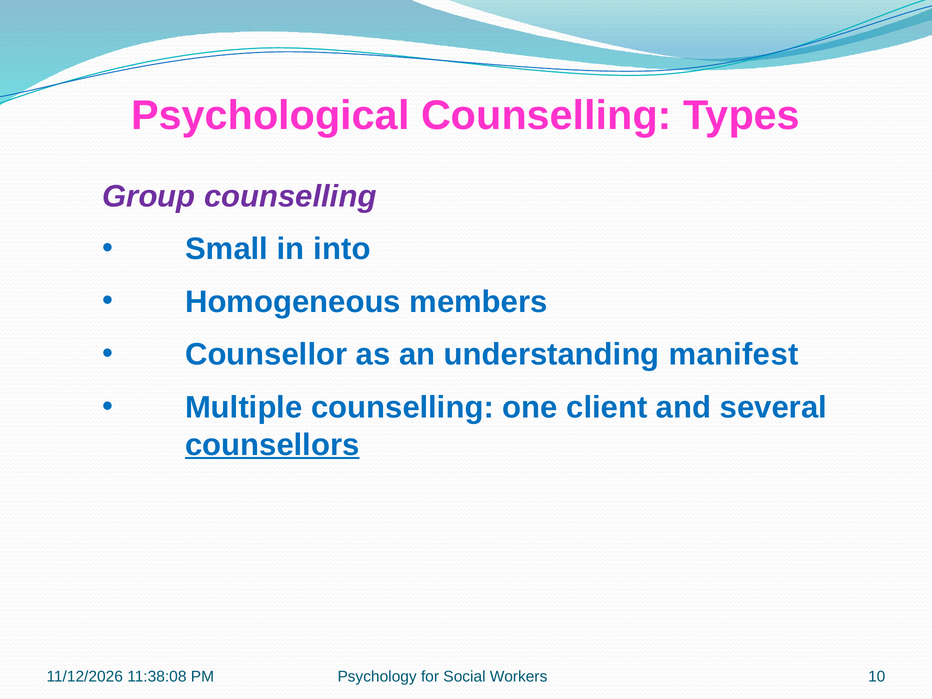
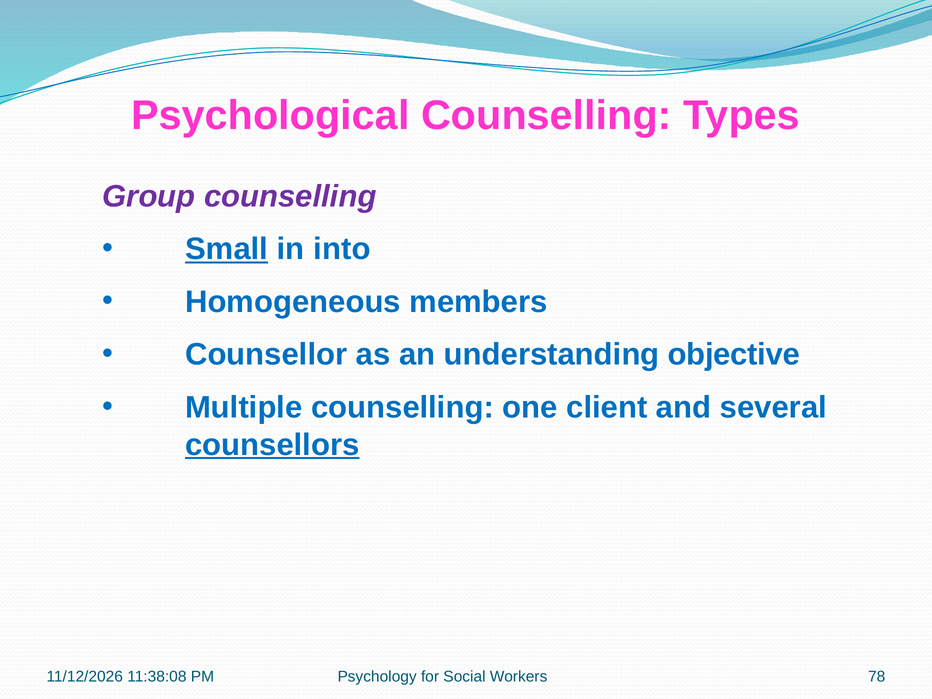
Small underline: none -> present
manifest: manifest -> objective
10: 10 -> 78
